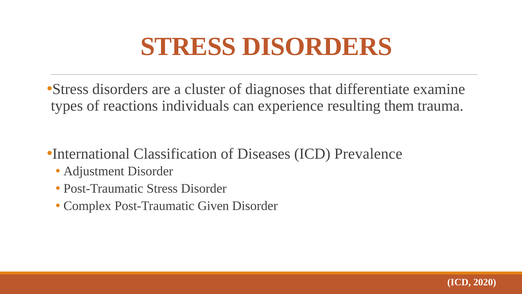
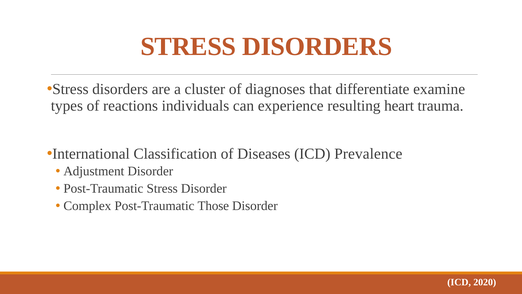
them: them -> heart
Given: Given -> Those
